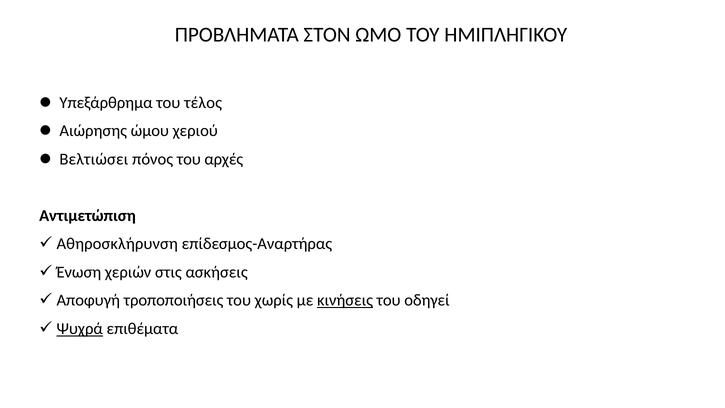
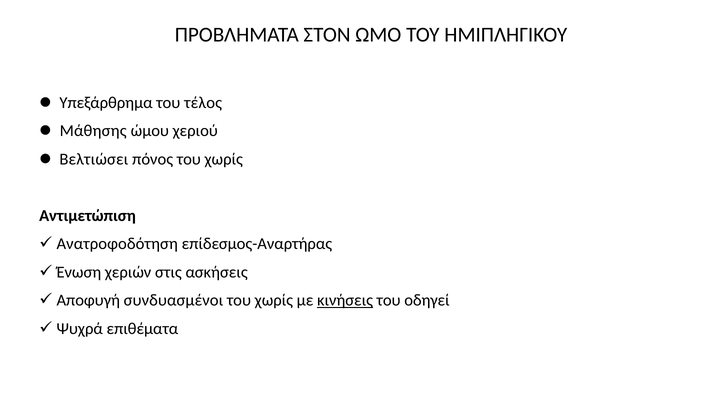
Αιώρησης: Αιώρησης -> Μάθησης
πόνος του αρχές: αρχές -> χωρίς
Αθηροσκλήρυνση: Αθηροσκλήρυνση -> Ανατροφοδότηση
τροποποιήσεις: τροποποιήσεις -> συνδυασμένοι
Ψυχρά underline: present -> none
